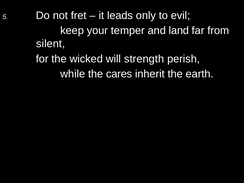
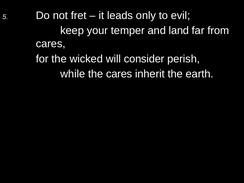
silent at (51, 44): silent -> cares
strength: strength -> consider
